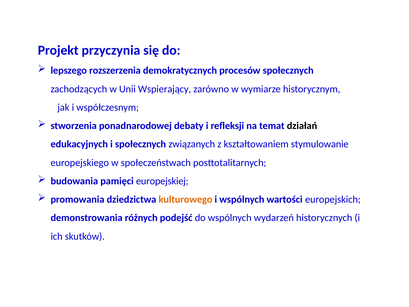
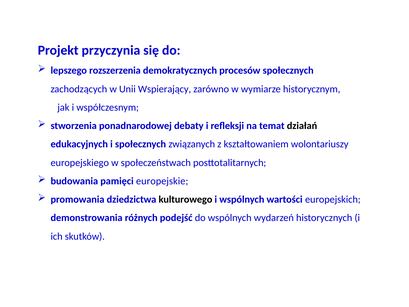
stymulowanie: stymulowanie -> wolontariuszy
europejskiej: europejskiej -> europejskie
kulturowego colour: orange -> black
